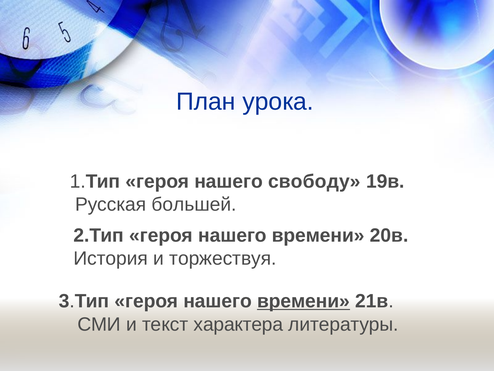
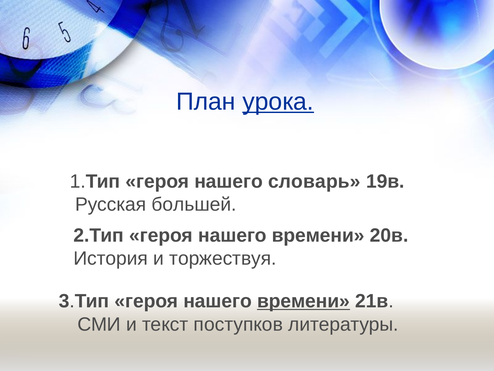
урока underline: none -> present
свободу: свободу -> словарь
характера: характера -> поступков
